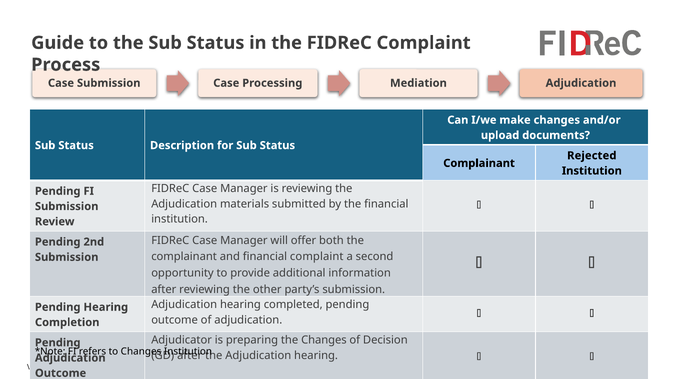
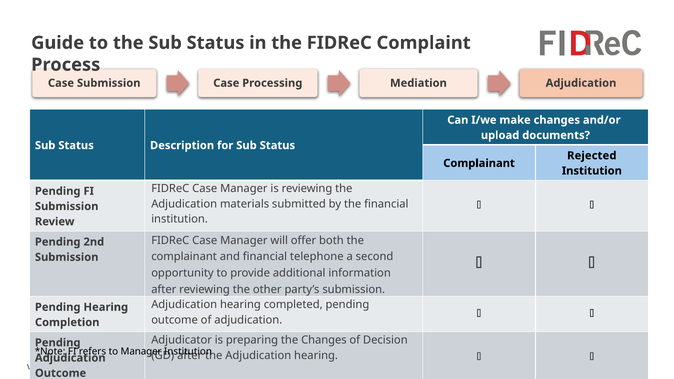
financial complaint: complaint -> telephone
to Changes: Changes -> Manager
